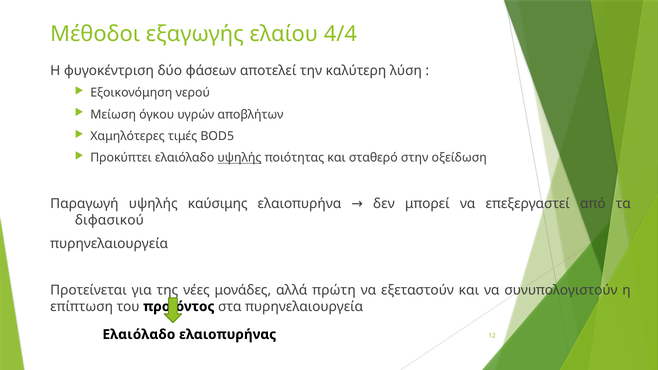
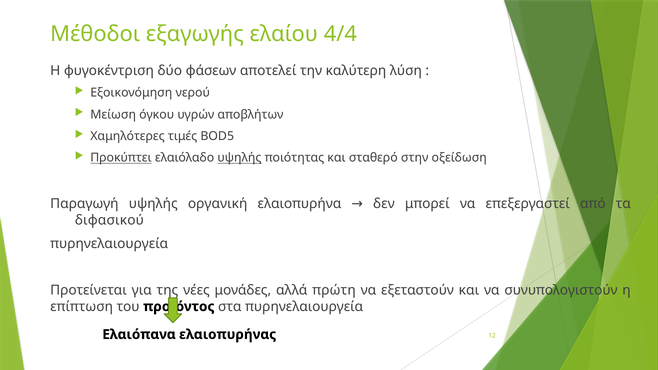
Προκύπτει underline: none -> present
καύσιμης: καύσιμης -> οργανική
Ελαιόλαδο at (139, 335): Ελαιόλαδο -> Ελαιόπανα
